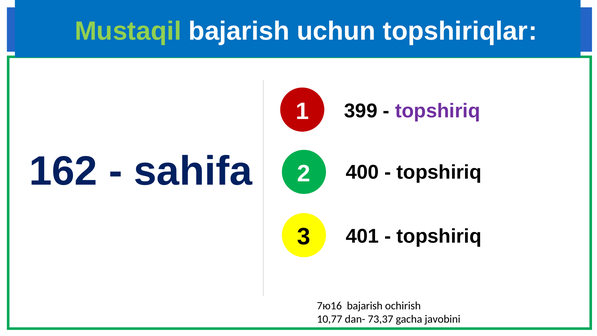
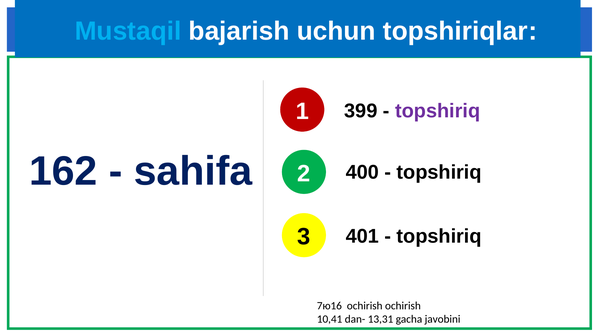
Mustaqil colour: light green -> light blue
7ю16 bajarish: bajarish -> ochirish
10,77: 10,77 -> 10,41
73,37: 73,37 -> 13,31
